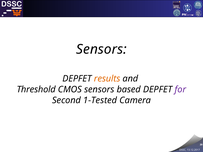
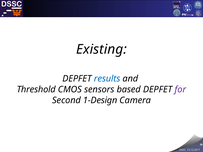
Sensors at (101, 49): Sensors -> Existing
results colour: orange -> blue
1-Tested: 1-Tested -> 1-Design
